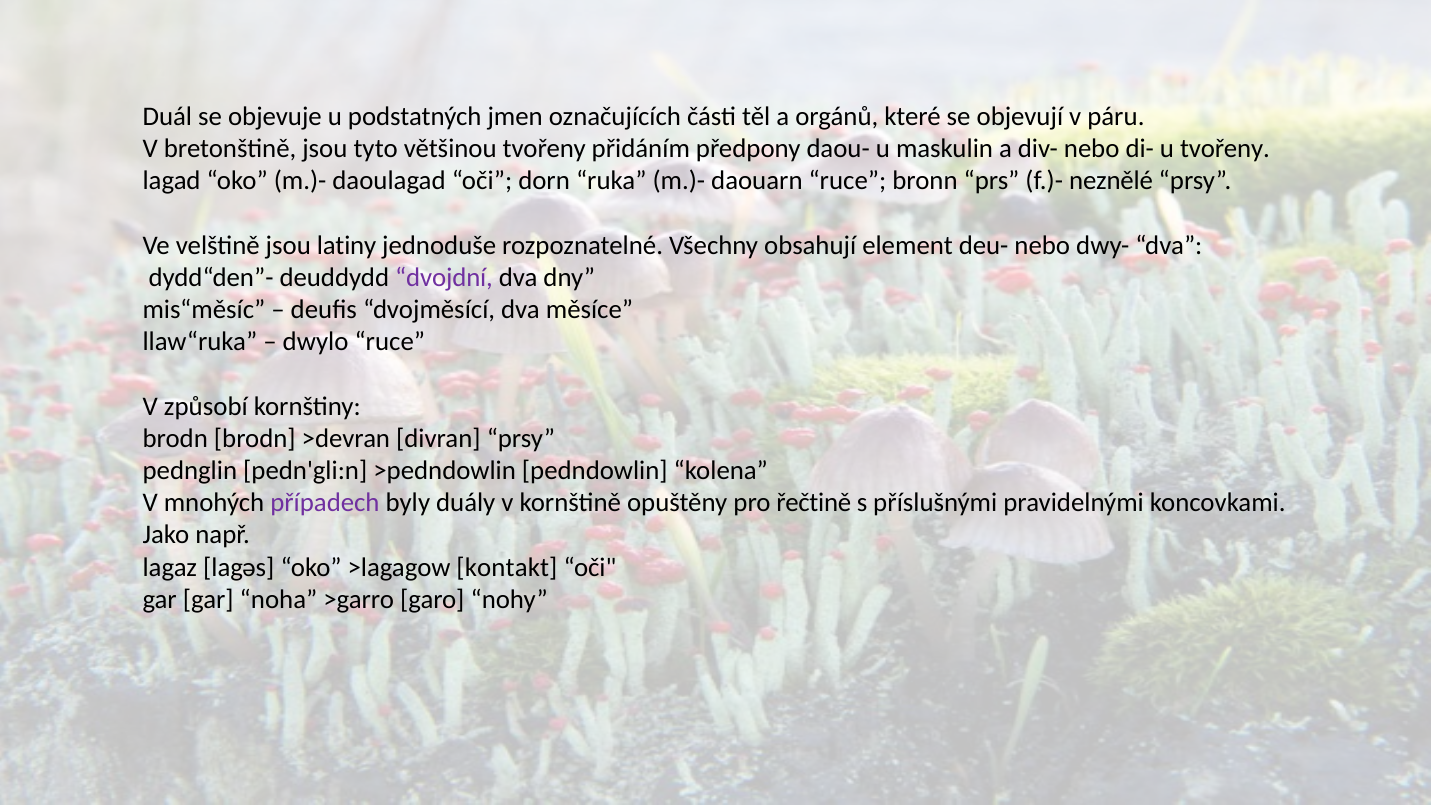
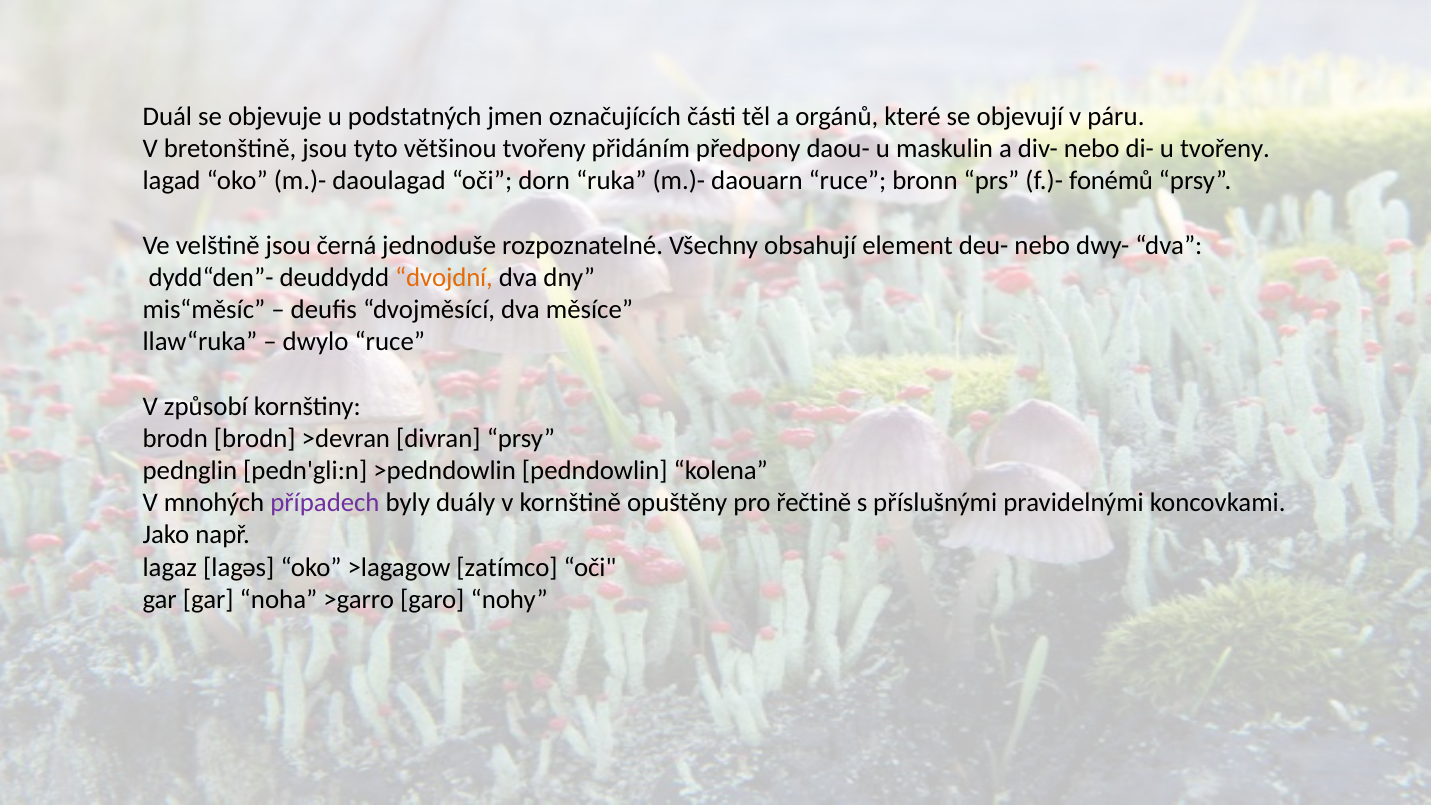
neznělé: neznělé -> fonémů
latiny: latiny -> černá
dvojdní colour: purple -> orange
kontakt: kontakt -> zatímco
